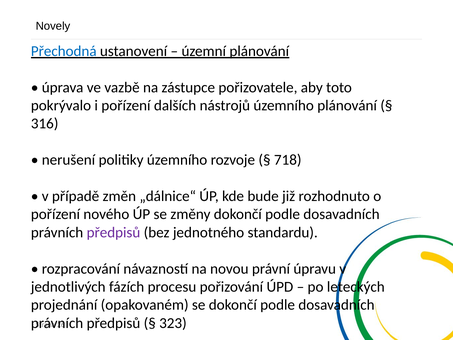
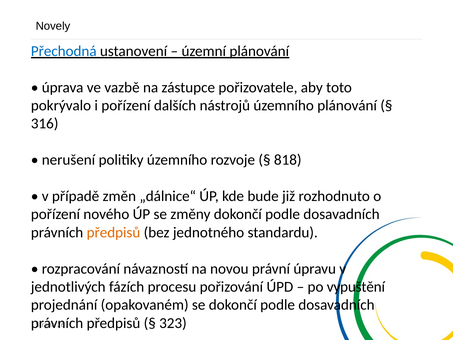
718: 718 -> 818
předpisů at (113, 232) colour: purple -> orange
leteckých: leteckých -> vypuštění
